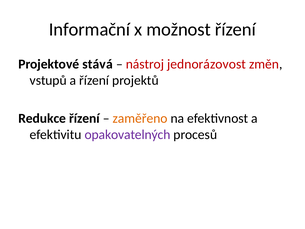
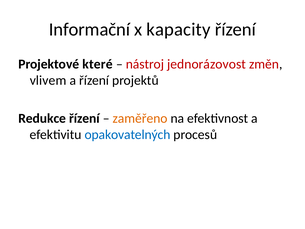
možnost: možnost -> kapacity
stává: stává -> které
vstupů: vstupů -> vlivem
opakovatelných colour: purple -> blue
